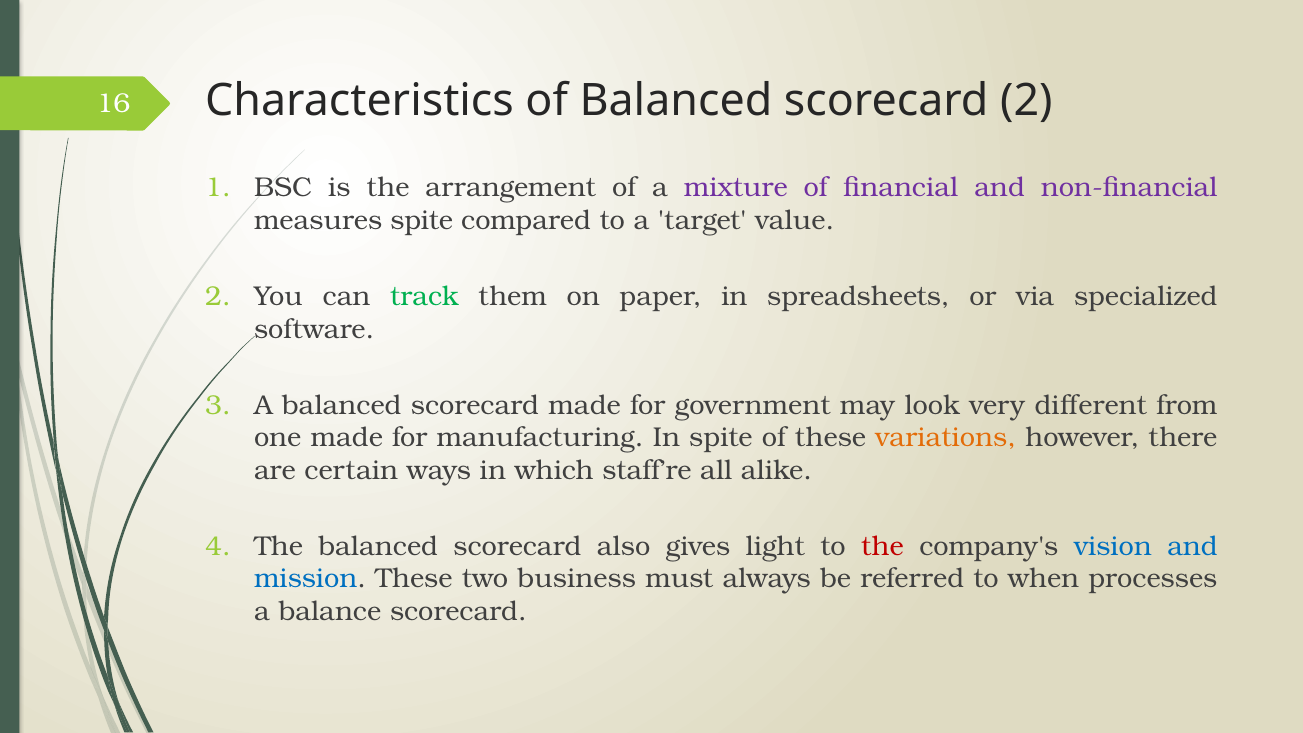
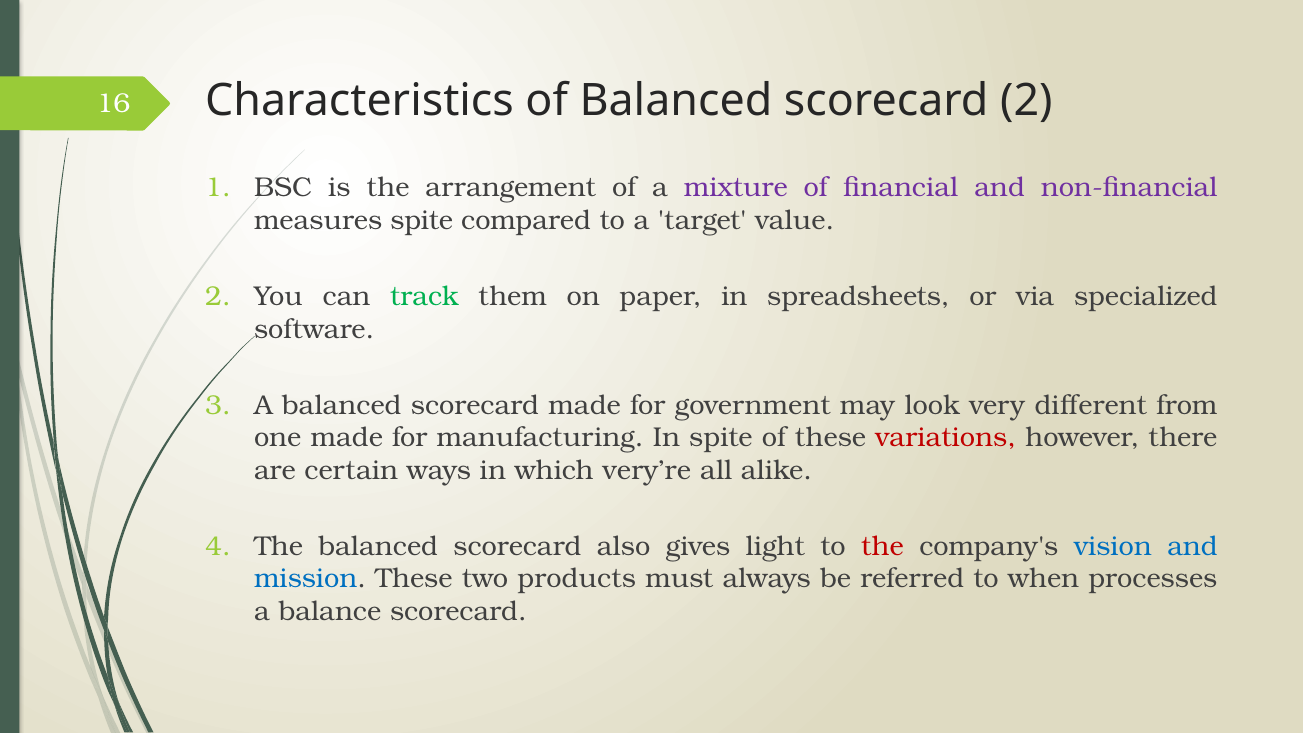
variations colour: orange -> red
staff’re: staff’re -> very’re
business: business -> products
